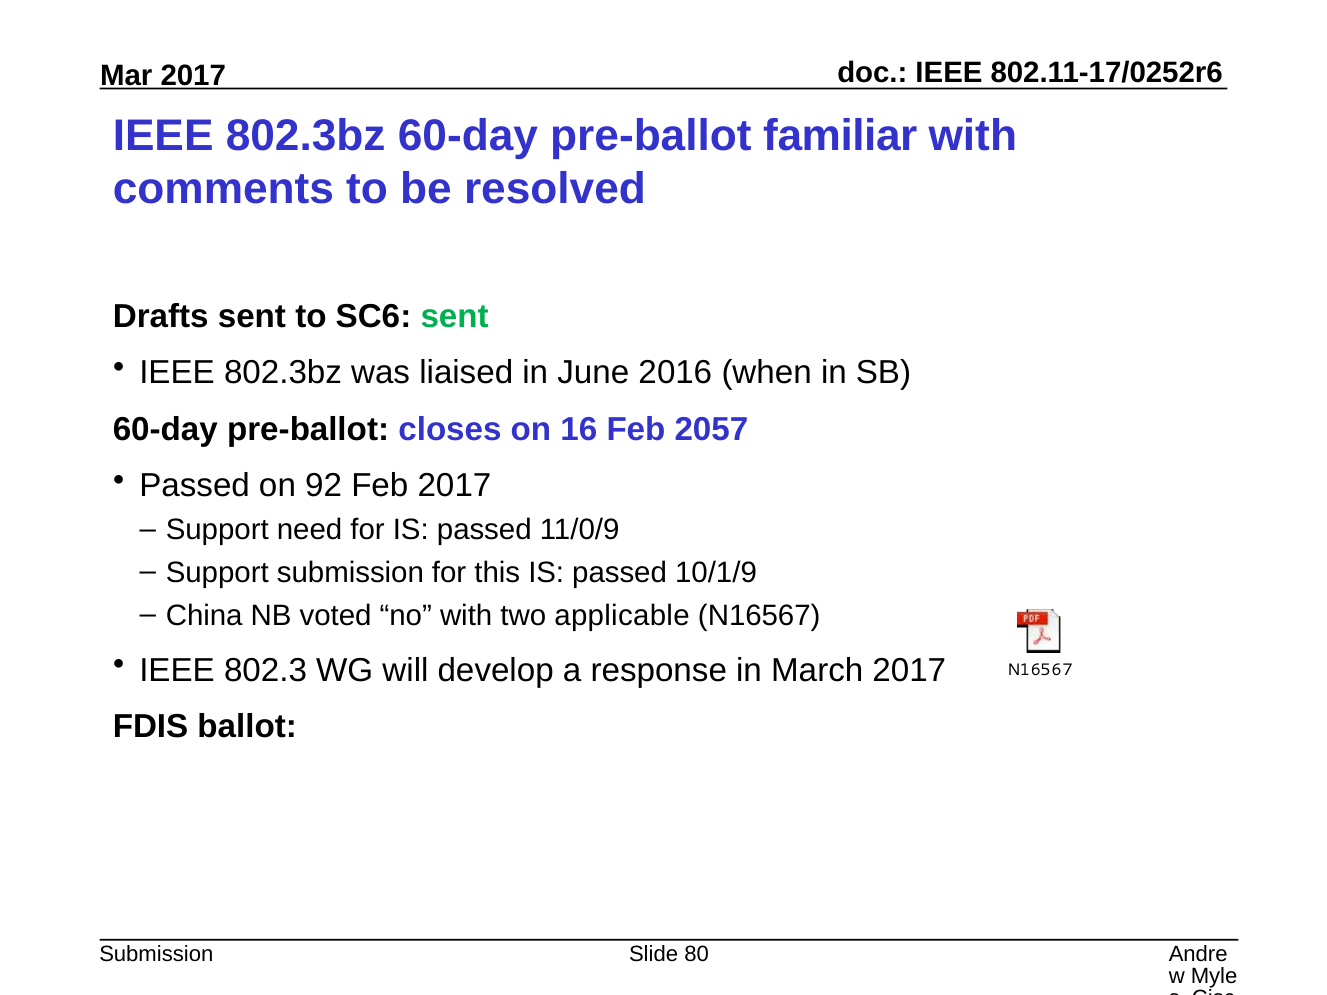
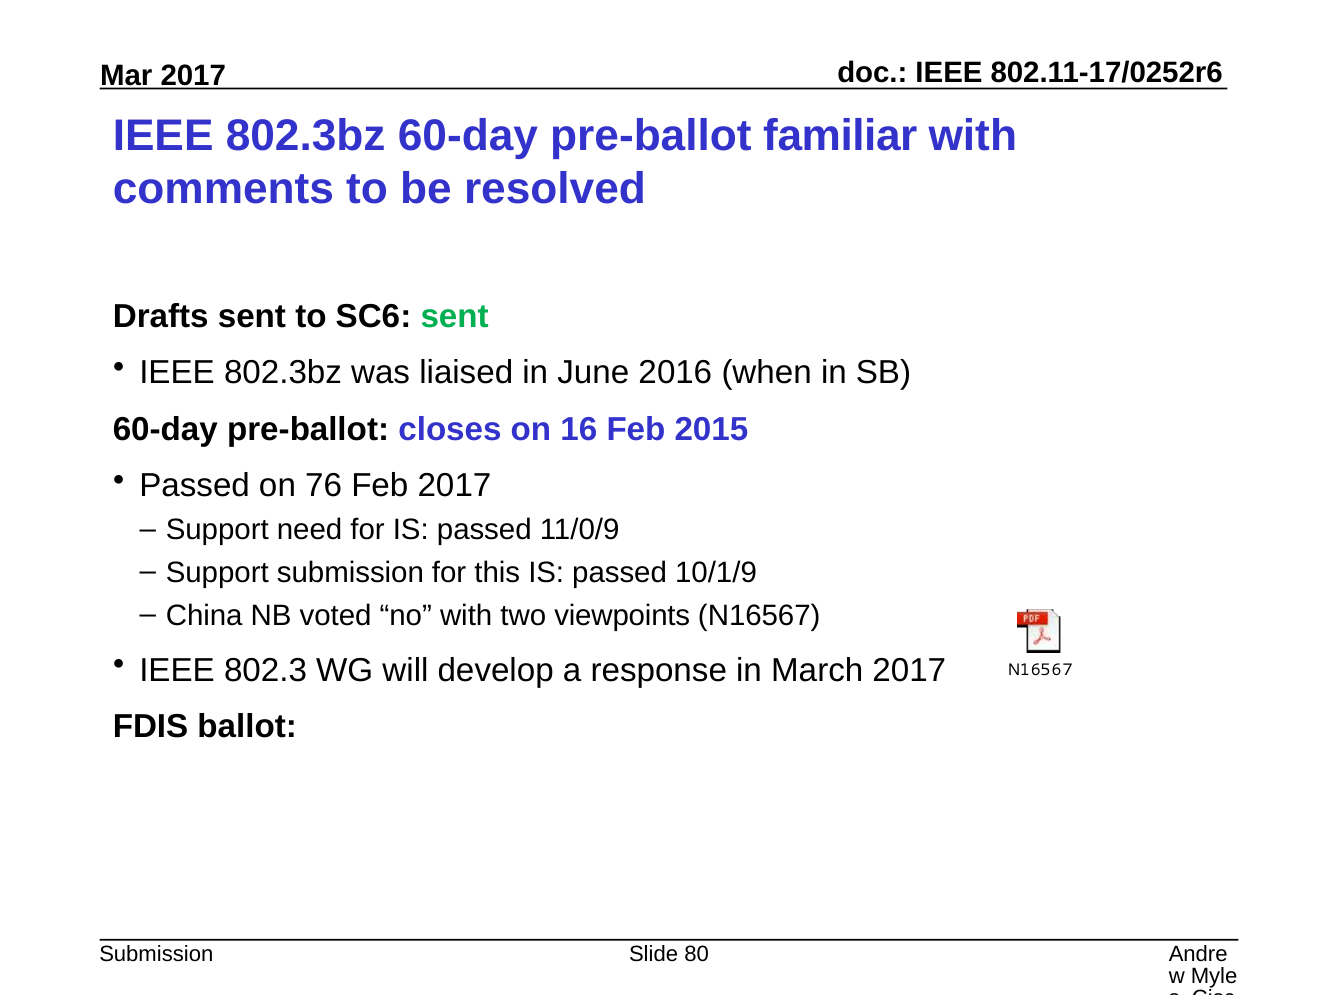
2057: 2057 -> 2015
92: 92 -> 76
applicable: applicable -> viewpoints
